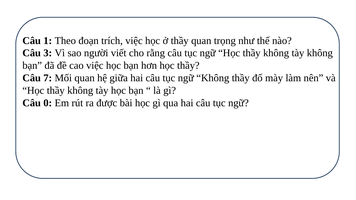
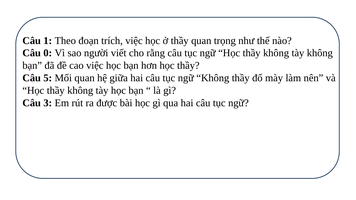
3: 3 -> 0
7: 7 -> 5
0: 0 -> 3
